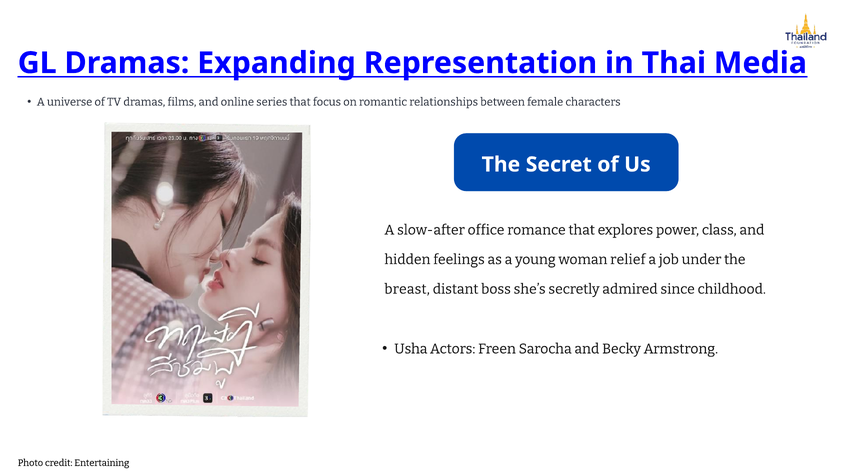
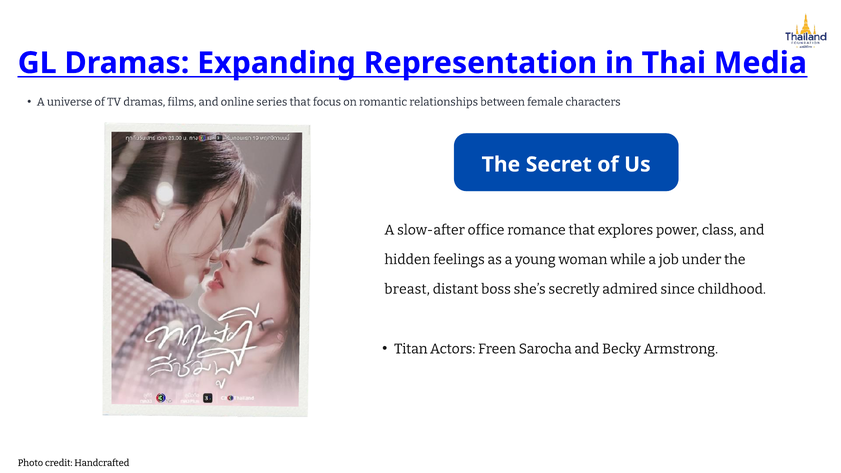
relief: relief -> while
Usha: Usha -> Titan
Entertaining: Entertaining -> Handcrafted
